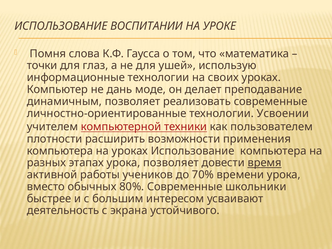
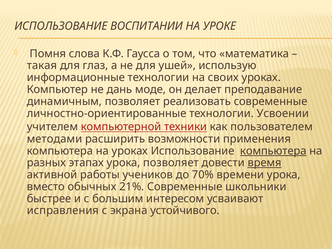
точки: точки -> такая
плотности: плотности -> методами
компьютера at (273, 151) underline: none -> present
80%: 80% -> 21%
деятельность: деятельность -> исправления
